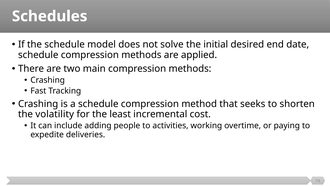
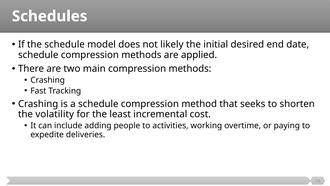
solve: solve -> likely
